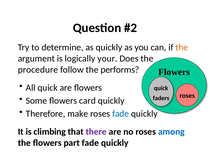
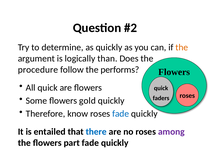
your: your -> than
card: card -> gold
make: make -> know
climbing: climbing -> entailed
there colour: purple -> blue
among colour: blue -> purple
